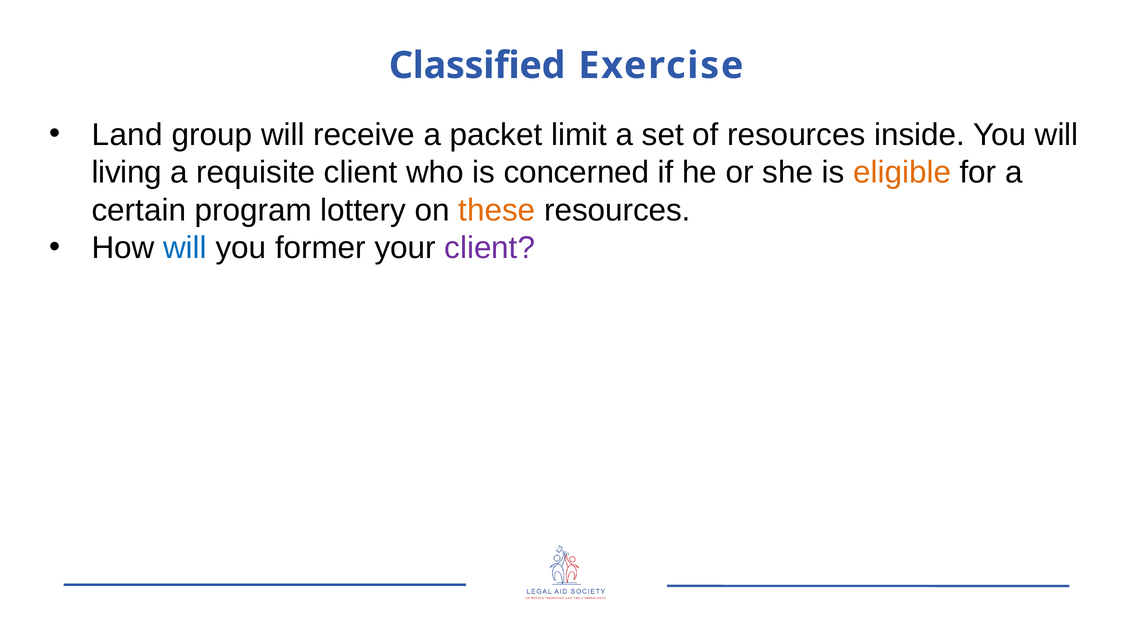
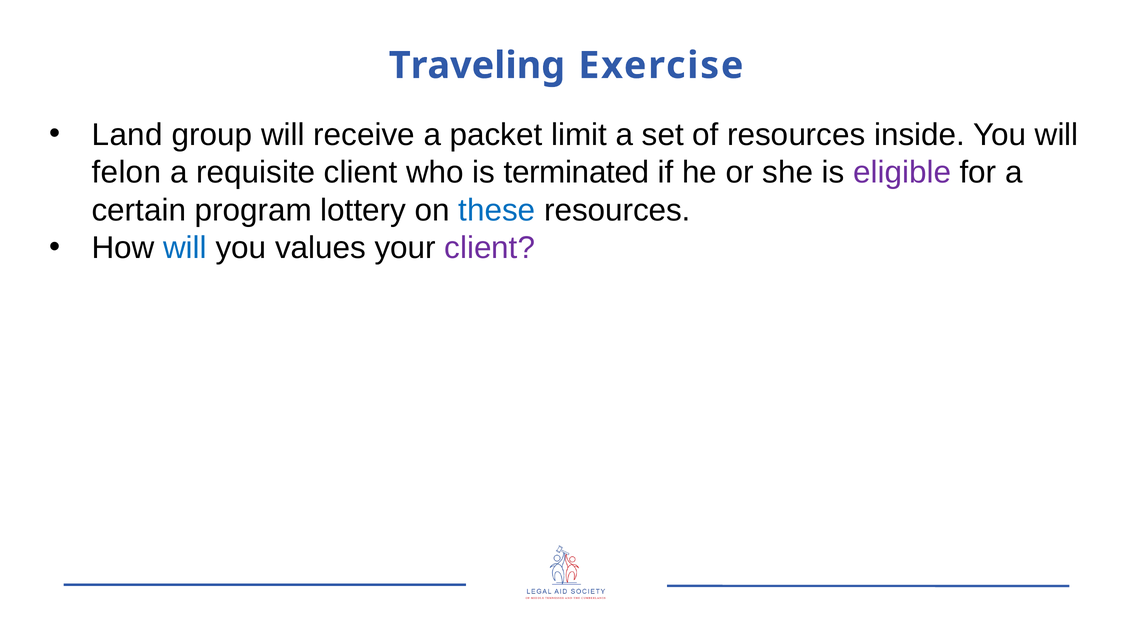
Classified: Classified -> Traveling
living: living -> felon
concerned: concerned -> terminated
eligible colour: orange -> purple
these colour: orange -> blue
former: former -> values
